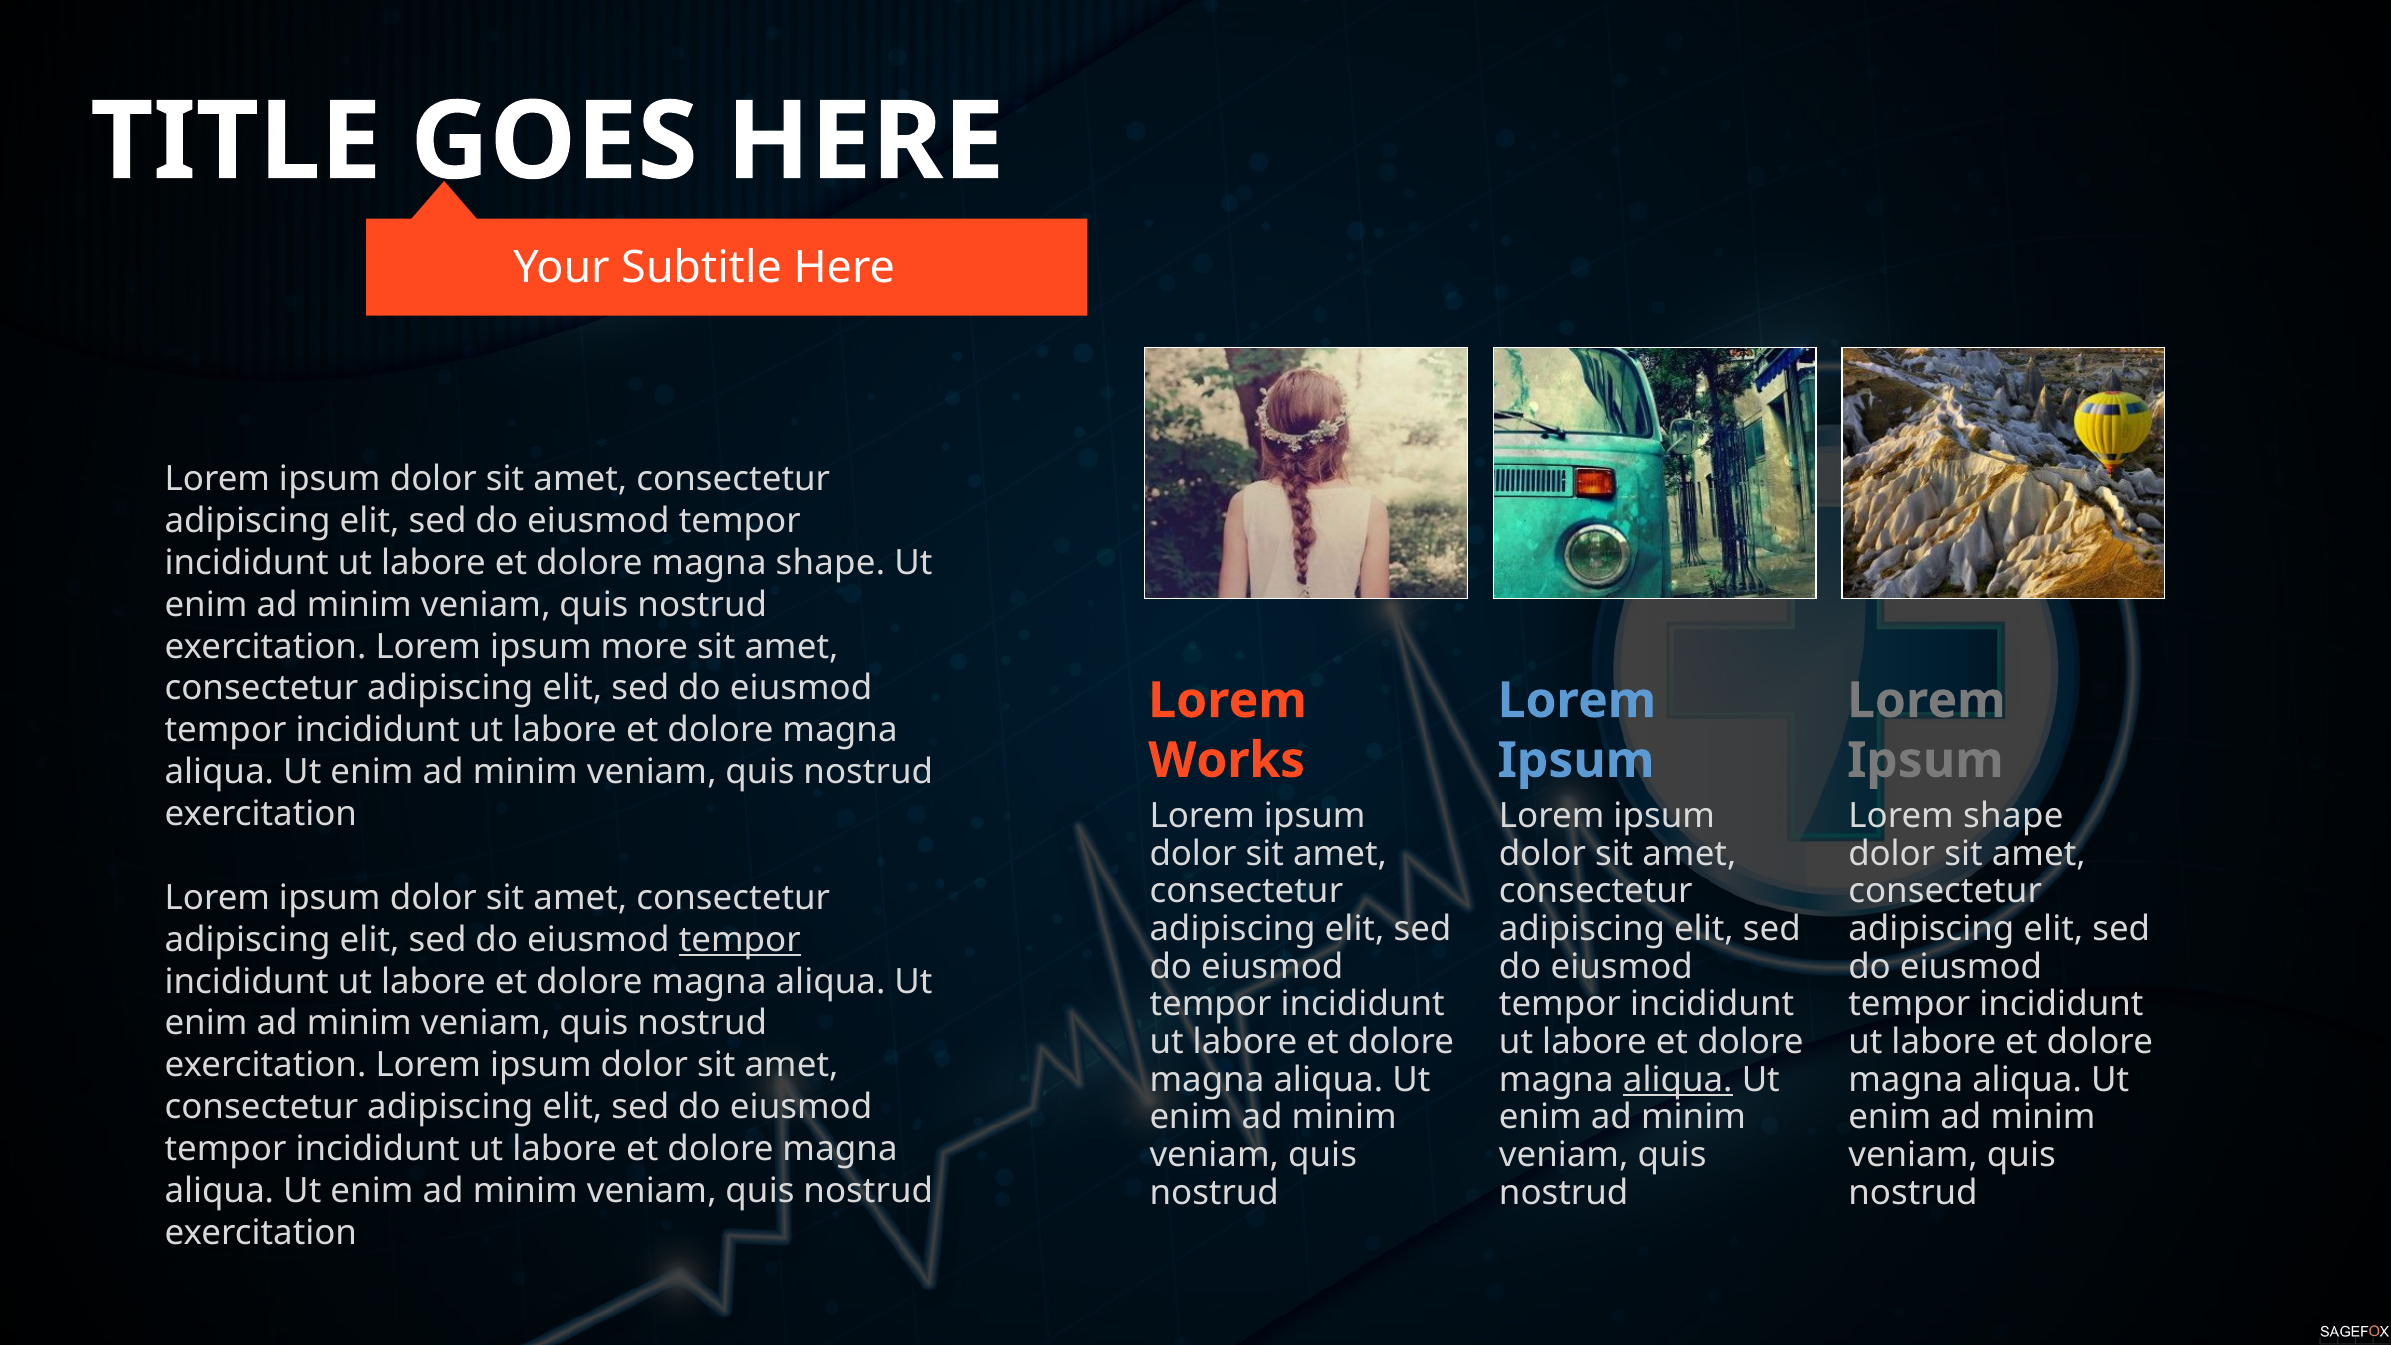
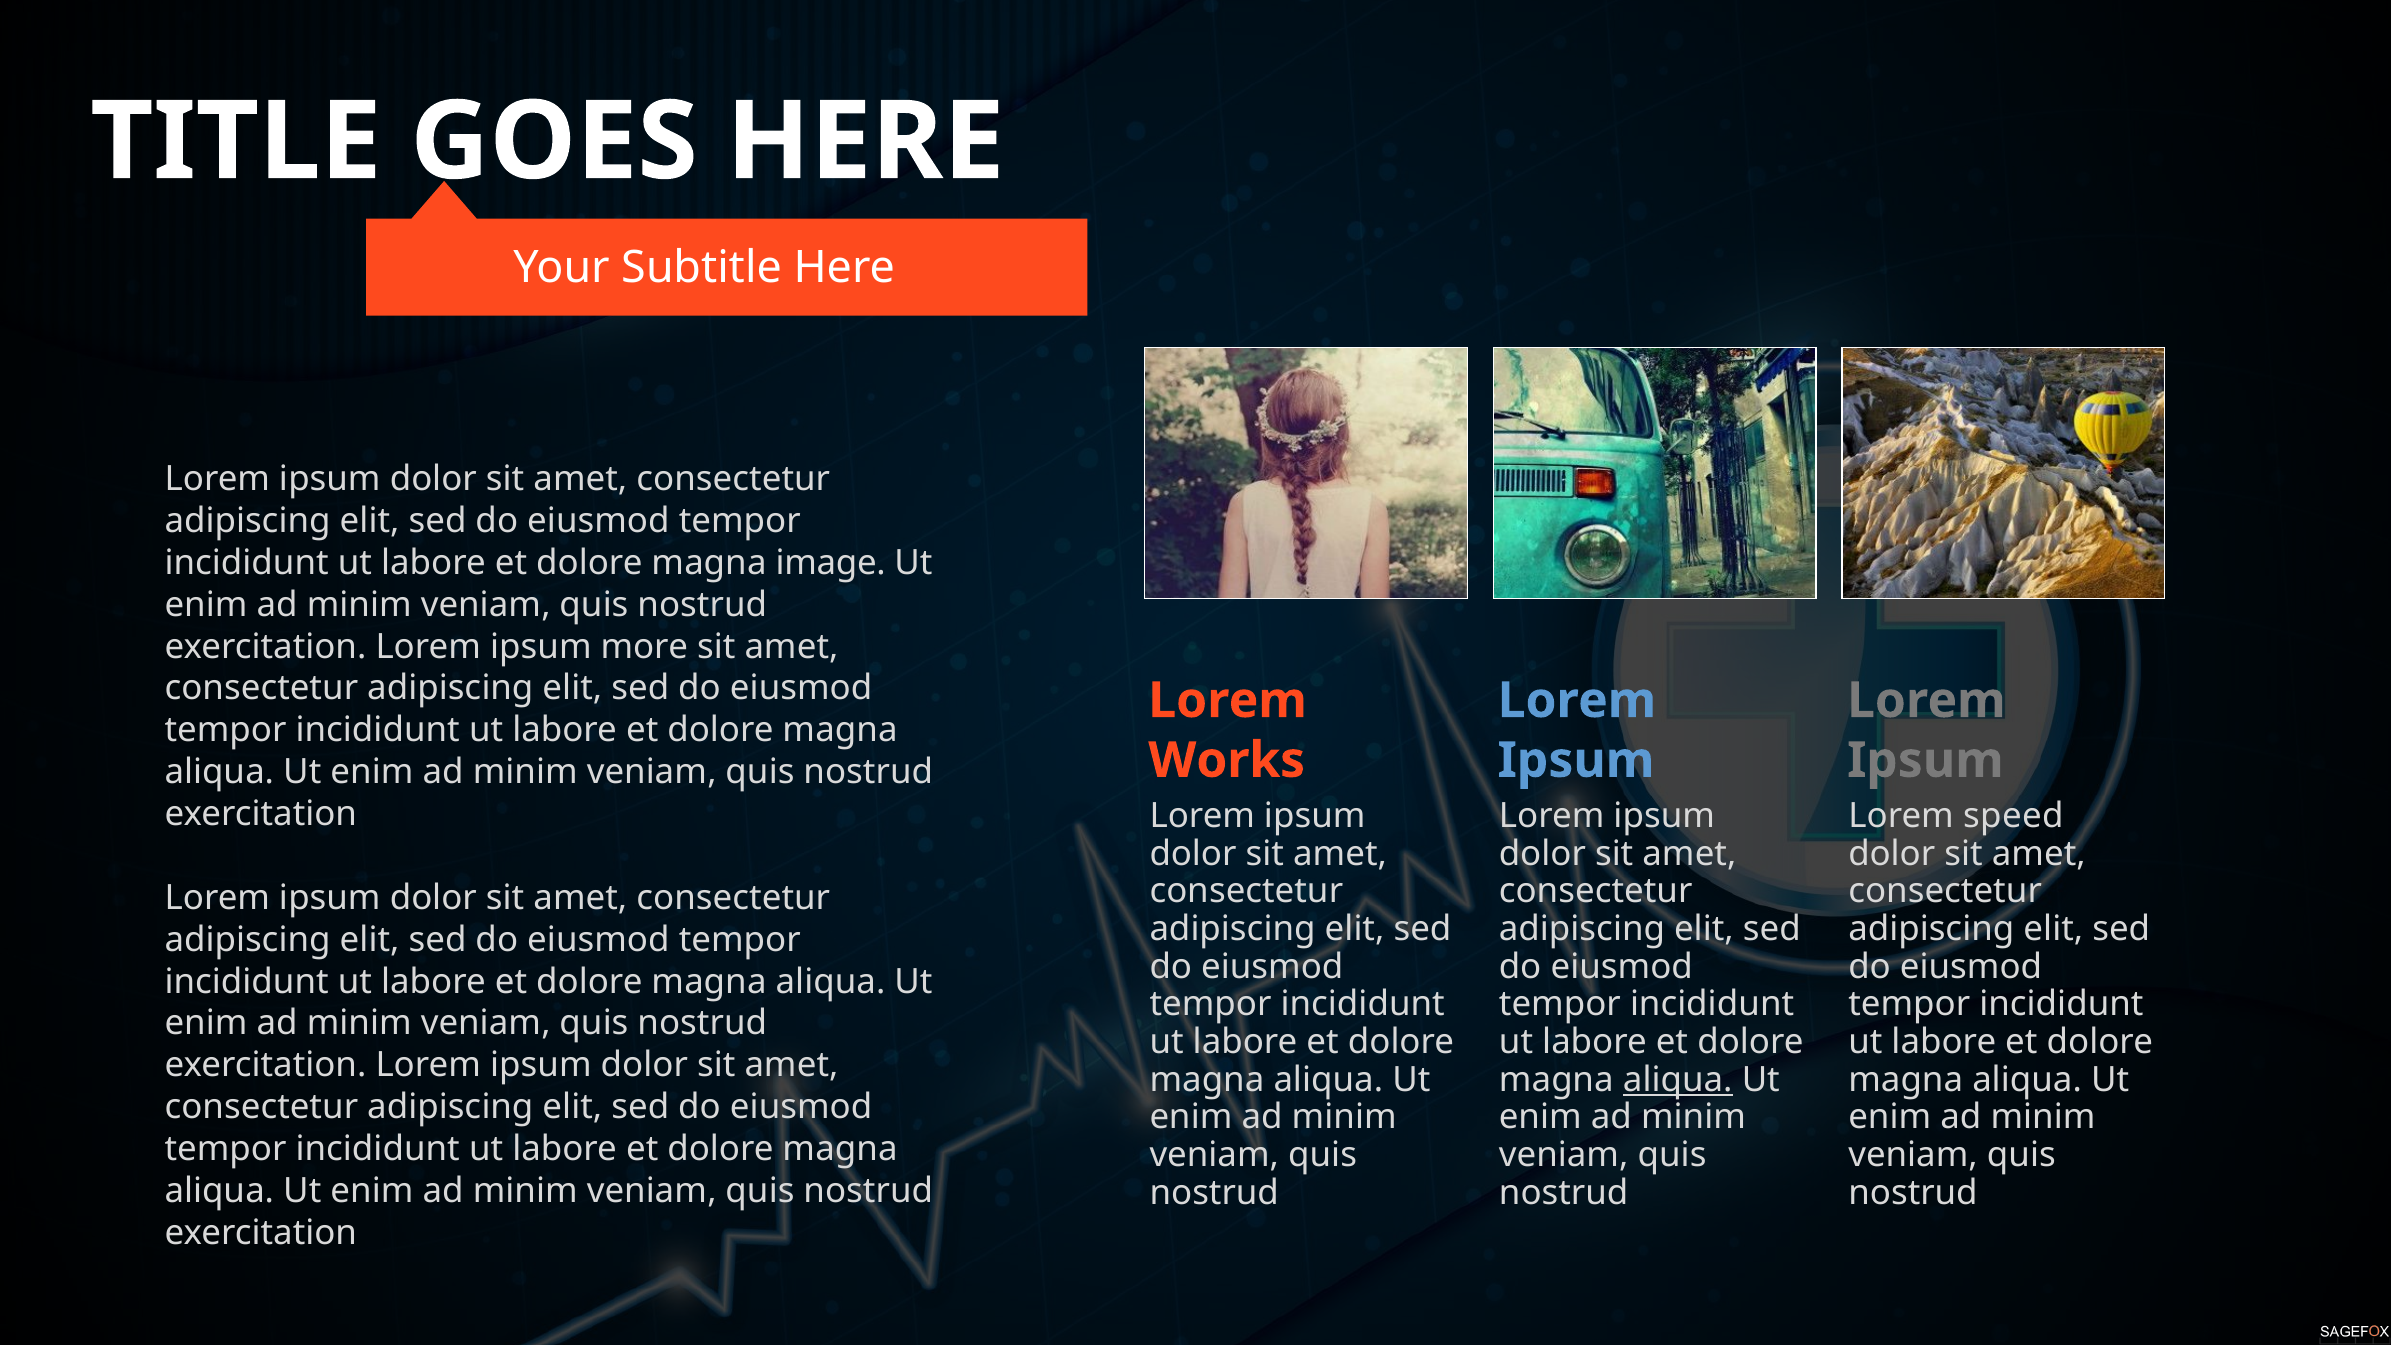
magna shape: shape -> image
Lorem shape: shape -> speed
tempor at (740, 940) underline: present -> none
